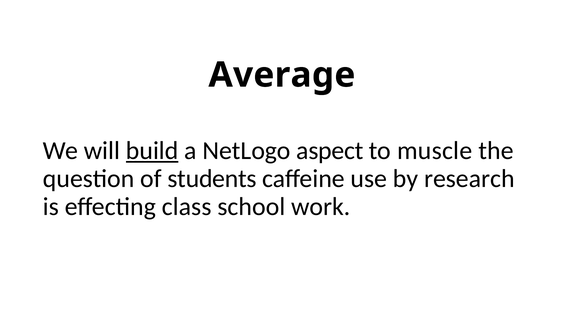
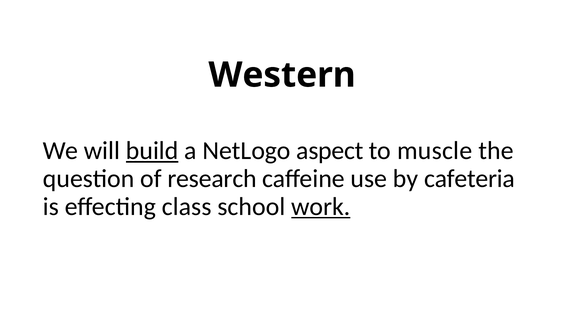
Average: Average -> Western
students: students -> research
research: research -> cafeteria
work underline: none -> present
